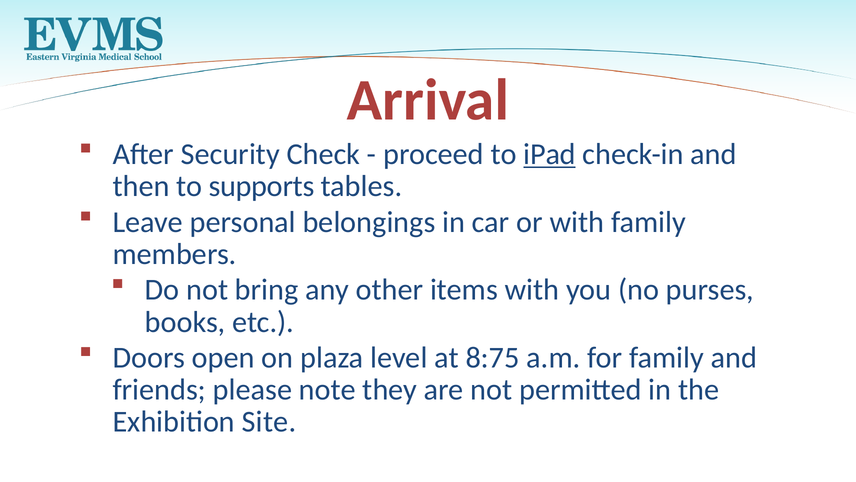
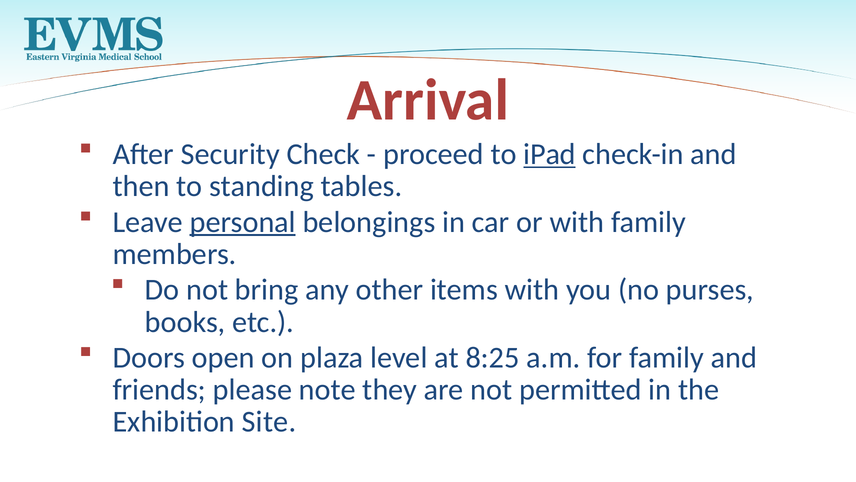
supports: supports -> standing
personal underline: none -> present
8:75: 8:75 -> 8:25
